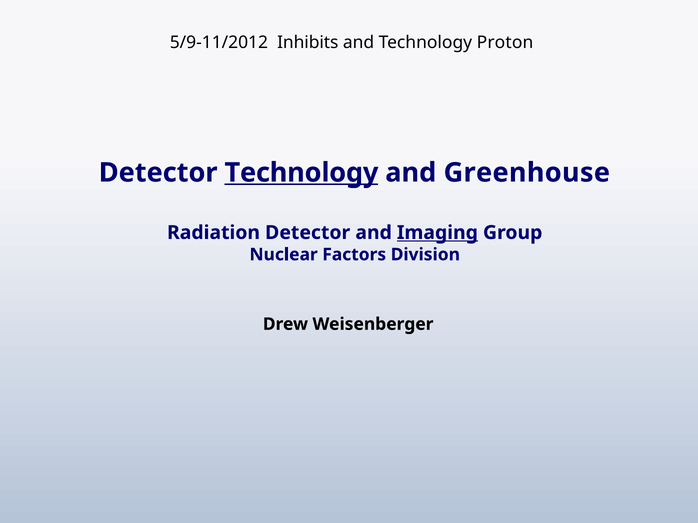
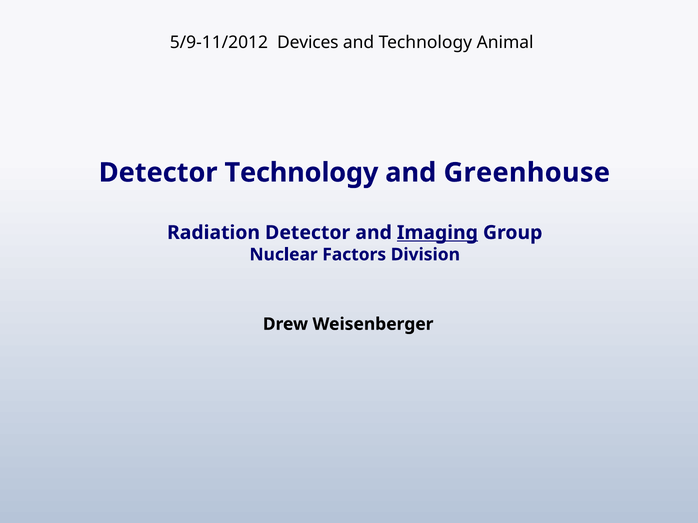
Inhibits: Inhibits -> Devices
Proton: Proton -> Animal
Technology at (301, 173) underline: present -> none
